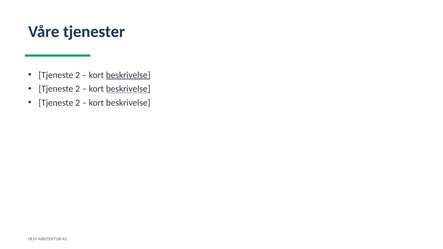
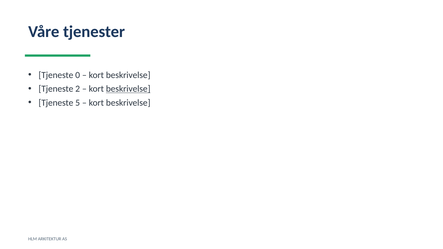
2 at (78, 75): 2 -> 0
beskrivelse at (128, 75) underline: present -> none
2 at (78, 103): 2 -> 5
